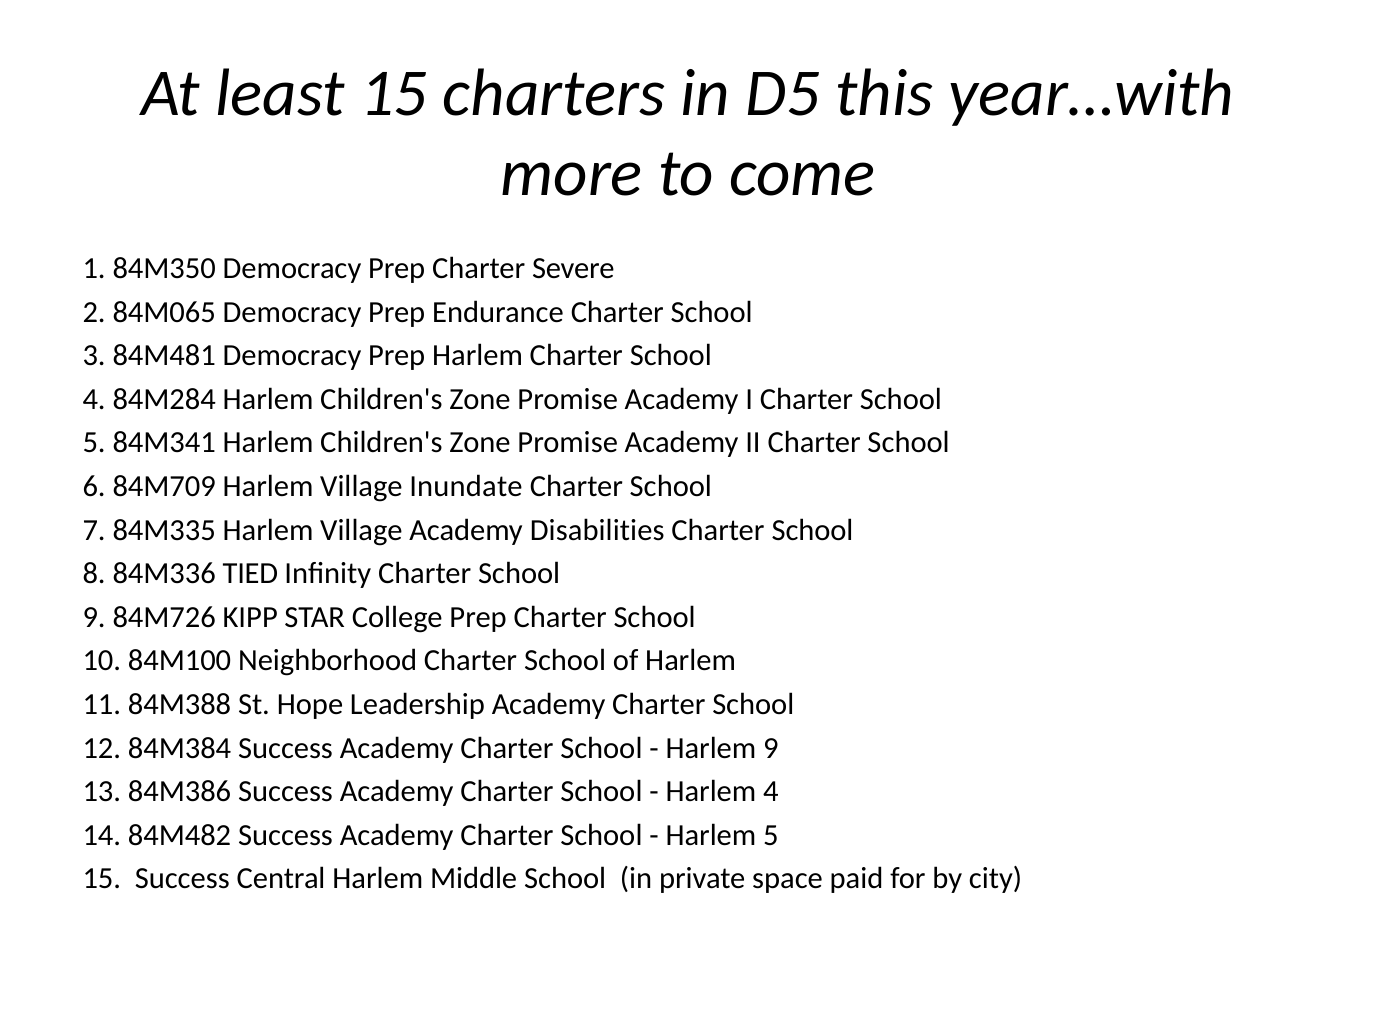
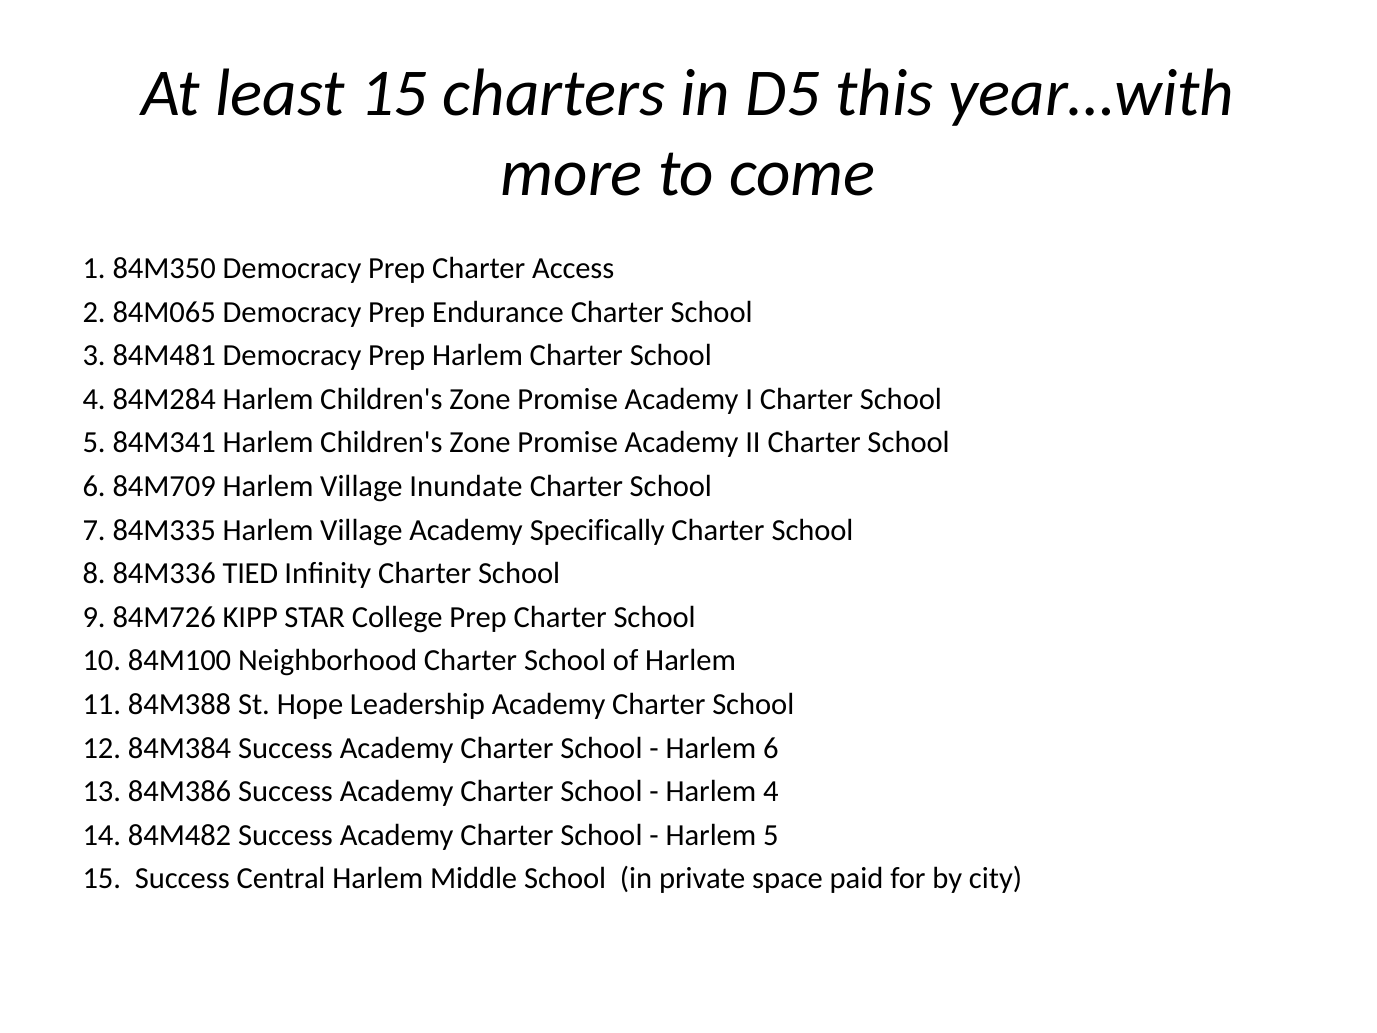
Severe: Severe -> Access
Disabilities: Disabilities -> Specifically
Harlem 9: 9 -> 6
